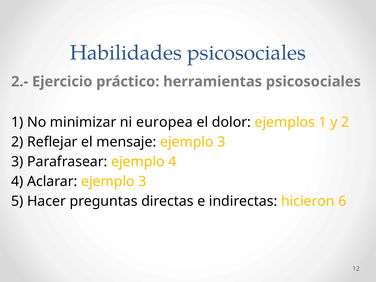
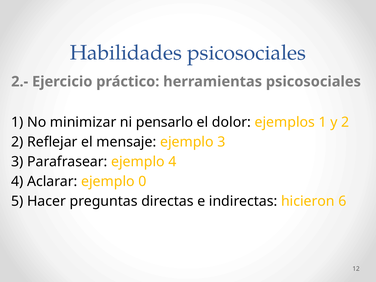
europea: europea -> pensarlo
Aclarar ejemplo 3: 3 -> 0
